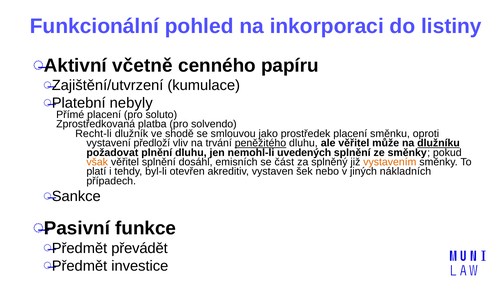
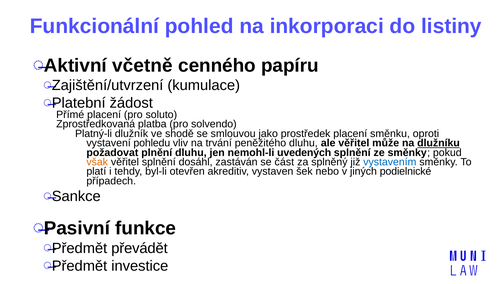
nebyly: nebyly -> žádost
Recht-li: Recht-li -> Platný-li
předloží: předloží -> pohledu
peněžitého underline: present -> none
emisních: emisních -> zastáván
vystavením colour: orange -> blue
nákladních: nákladních -> podielnické
